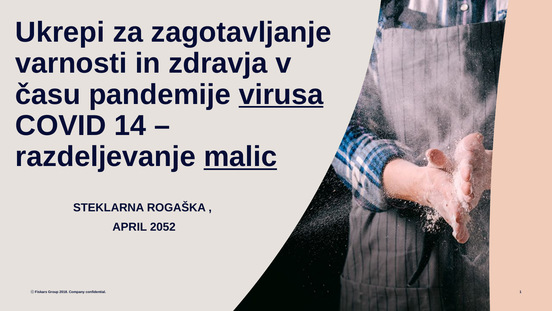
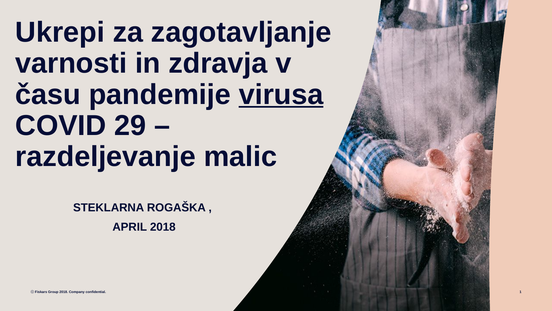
14: 14 -> 29
malic underline: present -> none
APRIL 2052: 2052 -> 2018
